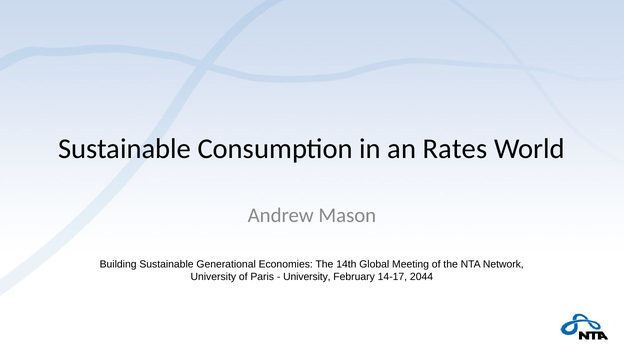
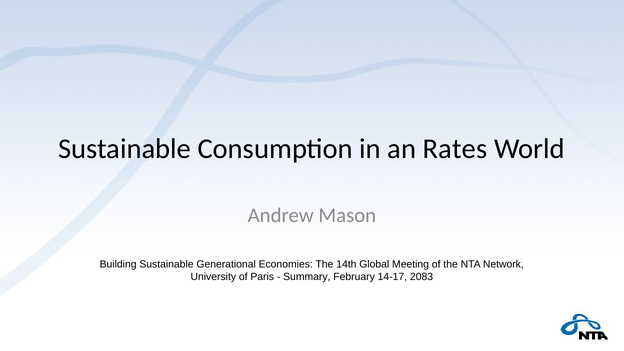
University at (307, 277): University -> Summary
2044: 2044 -> 2083
